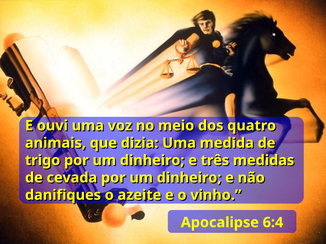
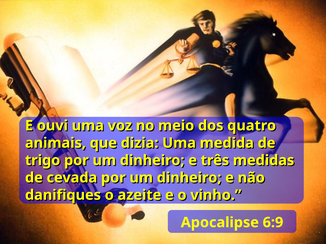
6:4: 6:4 -> 6:9
